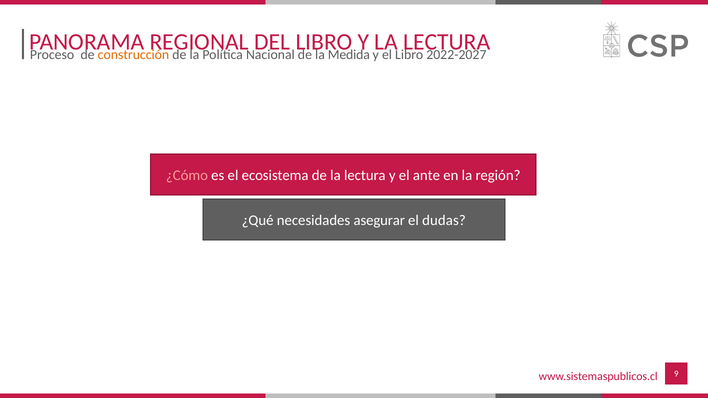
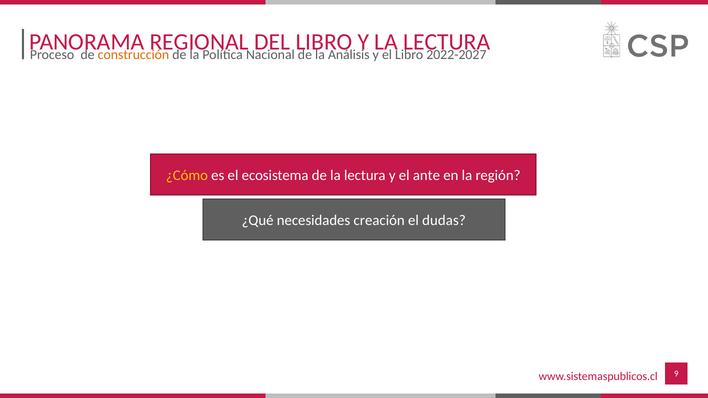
Medida: Medida -> Análisis
¿Cómo colour: pink -> yellow
asegurar: asegurar -> creación
